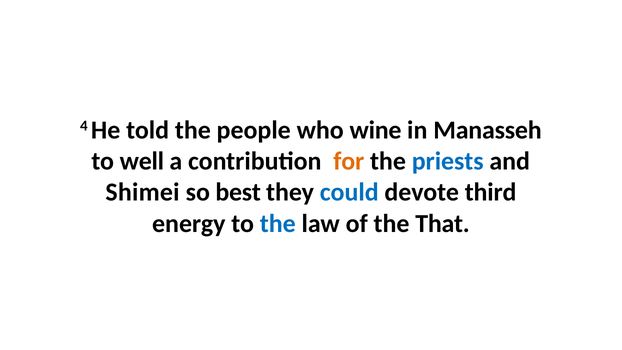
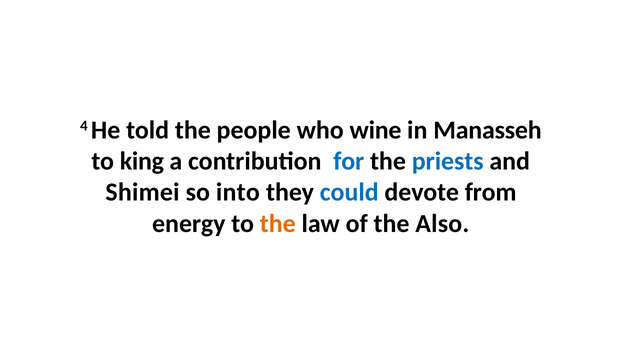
well: well -> king
for colour: orange -> blue
best: best -> into
third: third -> from
the at (278, 223) colour: blue -> orange
That: That -> Also
